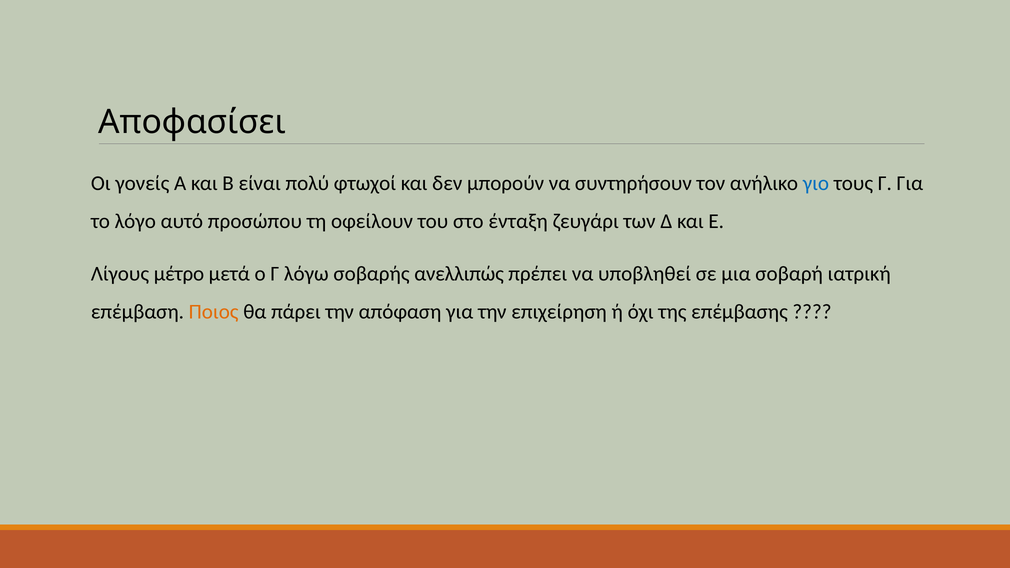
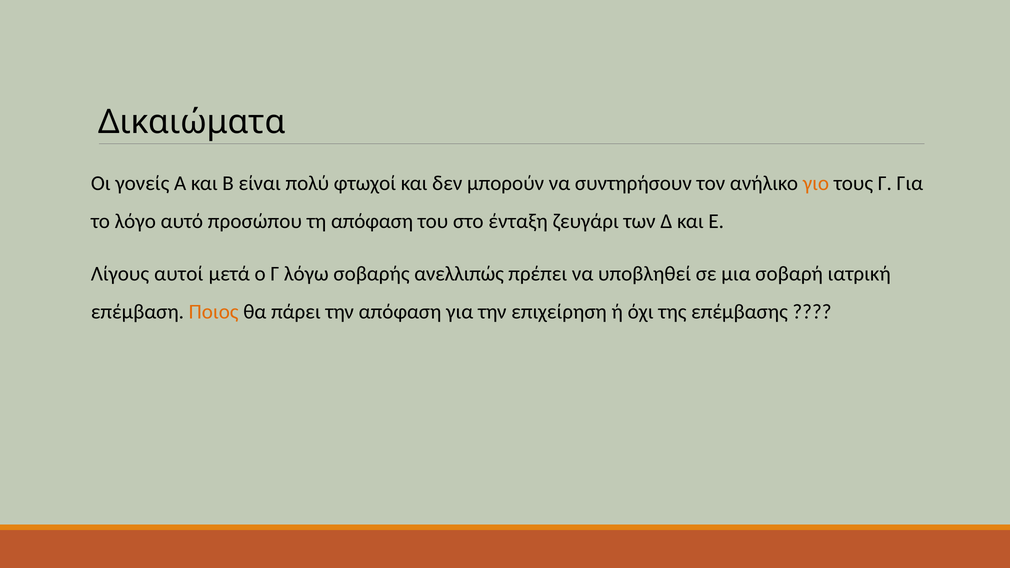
Αποφασίσει: Αποφασίσει -> Δικαιώματα
γιο colour: blue -> orange
τη οφείλουν: οφείλουν -> απόφαση
μέτρο: μέτρο -> αυτοί
